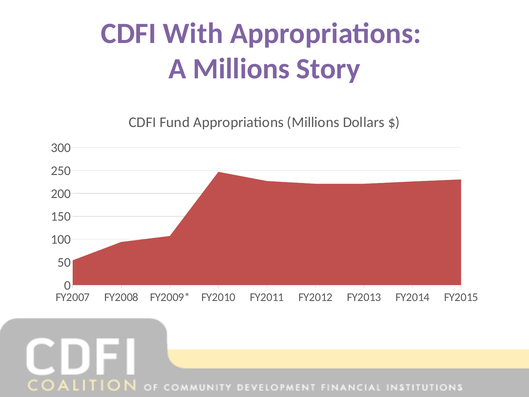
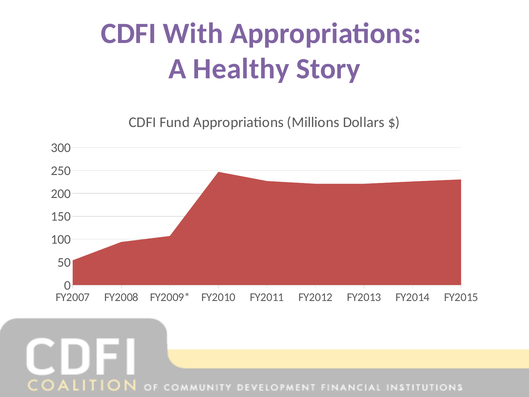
A Millions: Millions -> Healthy
